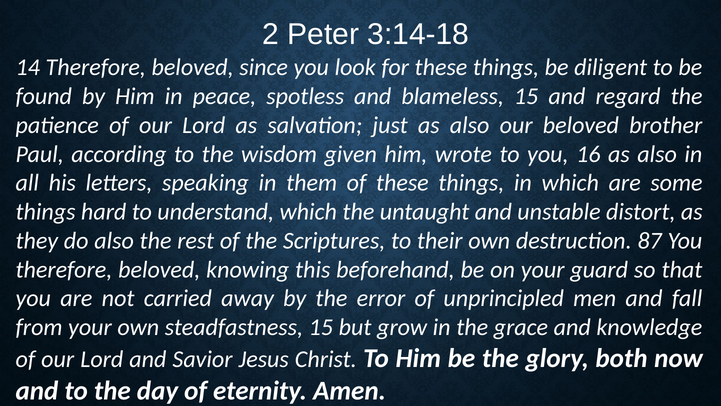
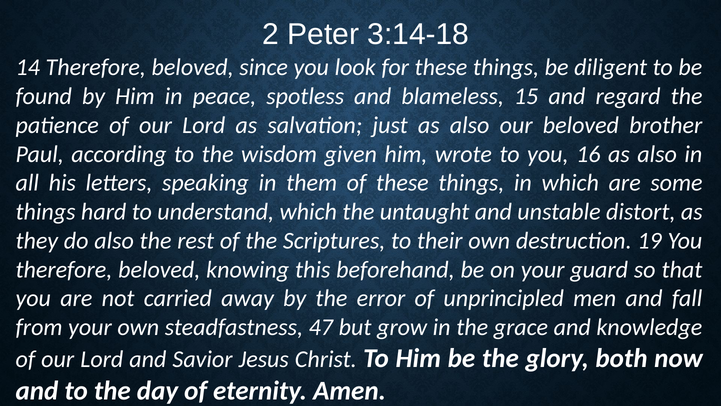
87: 87 -> 19
steadfastness 15: 15 -> 47
